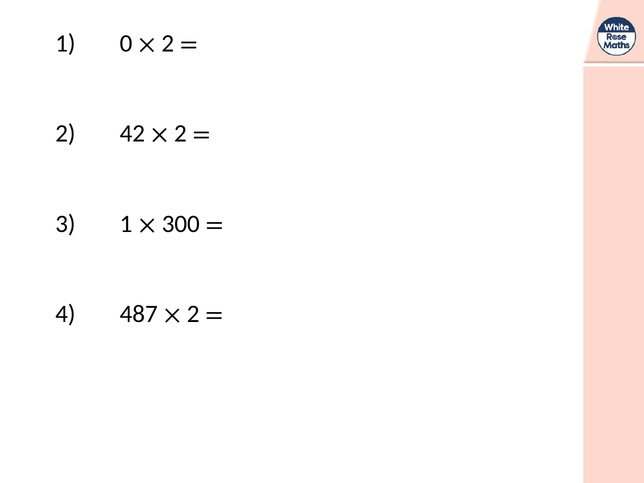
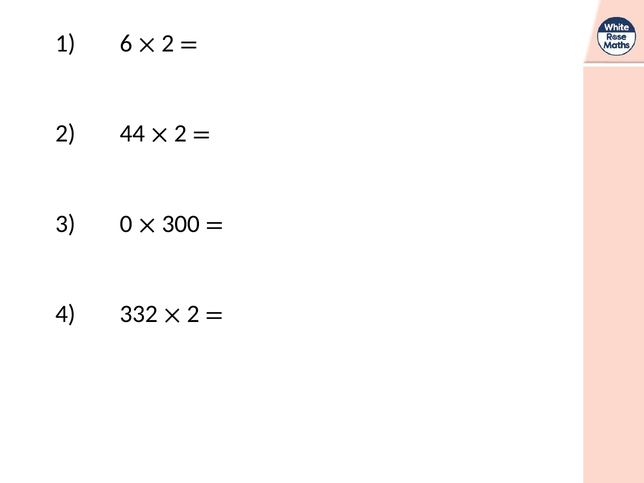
0: 0 -> 6
42: 42 -> 44
3 1: 1 -> 0
487: 487 -> 332
